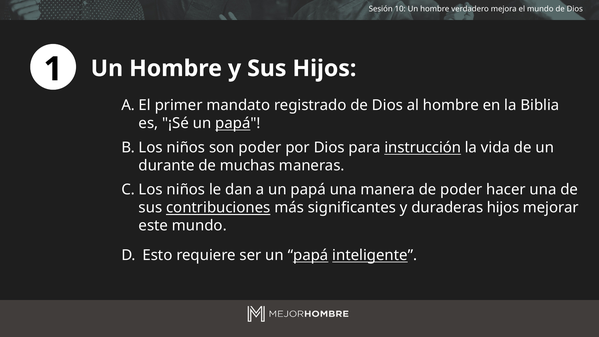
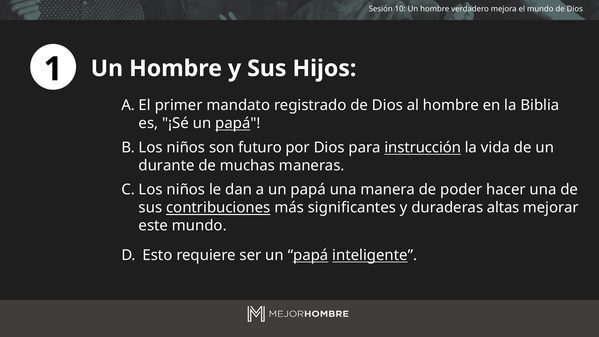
son poder: poder -> futuro
duraderas hijos: hijos -> altas
